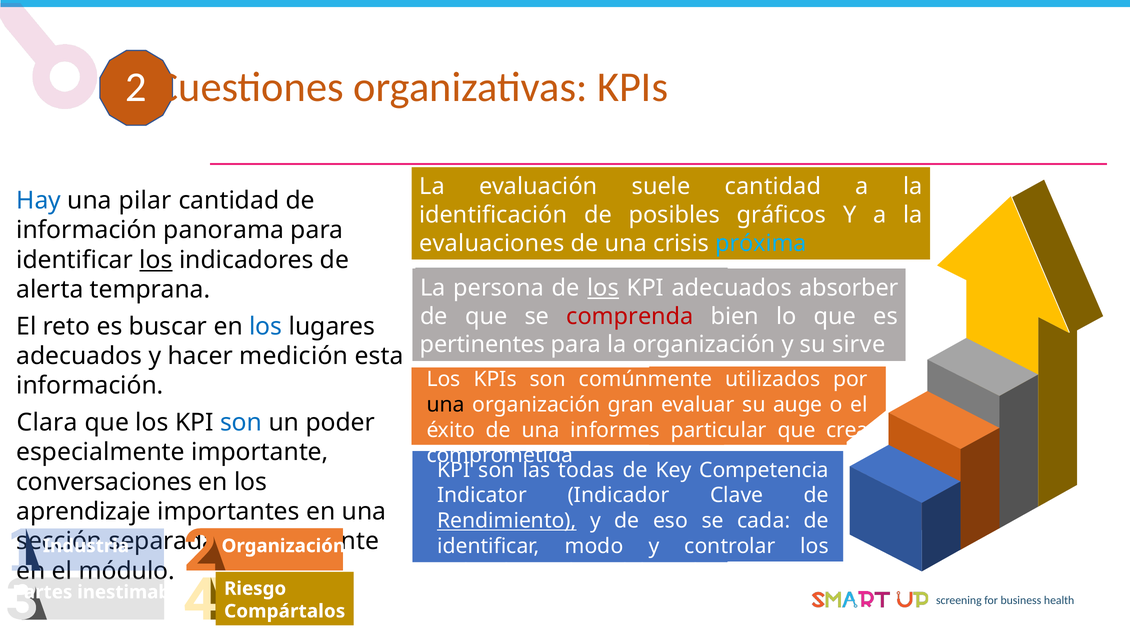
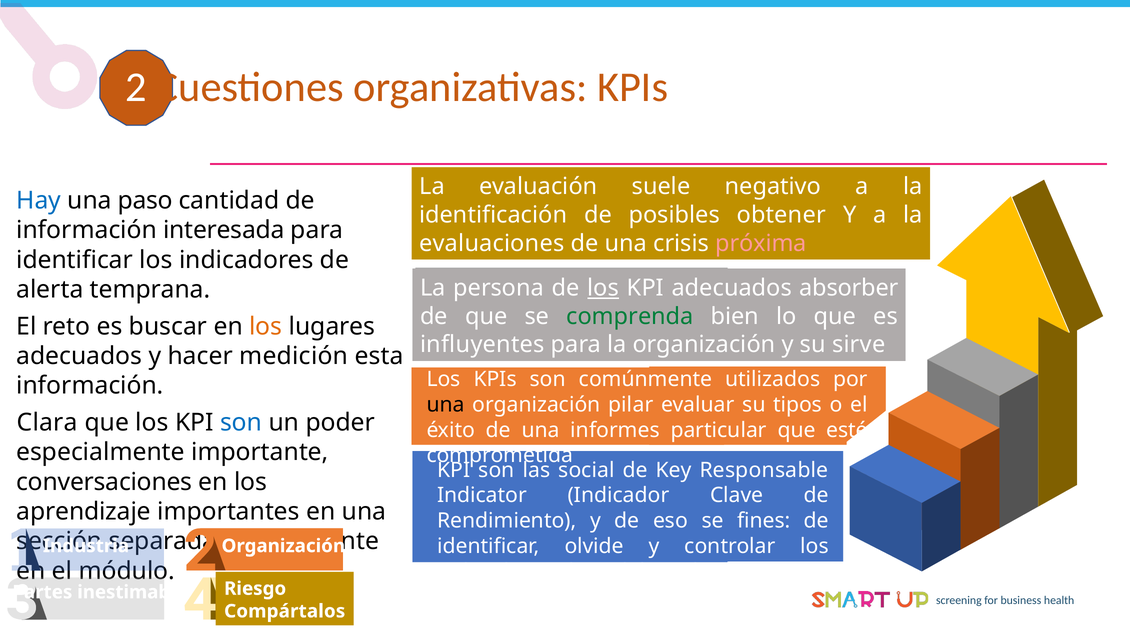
suele cantidad: cantidad -> negativo
pilar: pilar -> paso
gráficos: gráficos -> obtener
panorama: panorama -> interesada
próxima colour: light blue -> pink
los at (156, 260) underline: present -> none
comprenda colour: red -> green
los at (266, 326) colour: blue -> orange
pertinentes: pertinentes -> influyentes
gran: gran -> pilar
auge: auge -> tipos
crea: crea -> esté
todas: todas -> social
Competencia: Competencia -> Responsable
Rendimiento at (507, 521) underline: present -> none
cada: cada -> fines
modo: modo -> olvide
